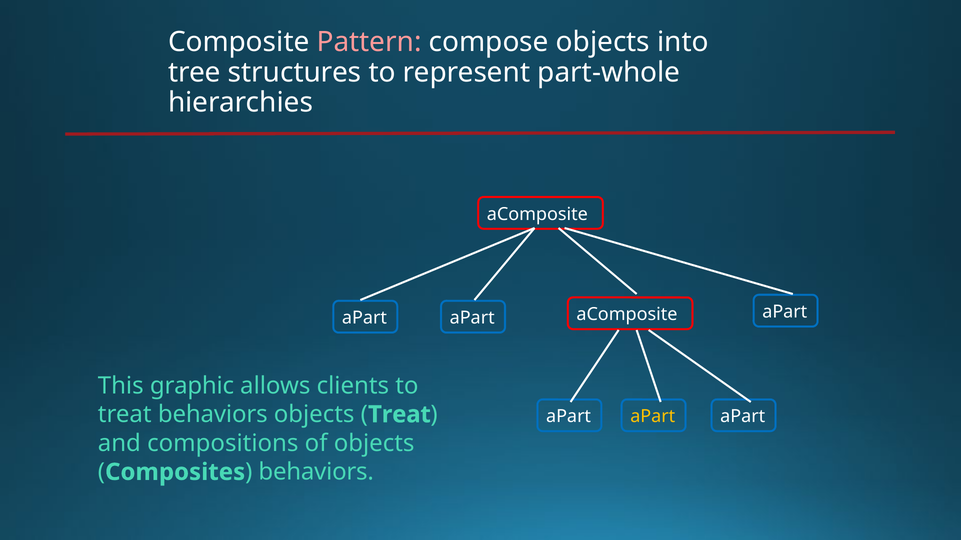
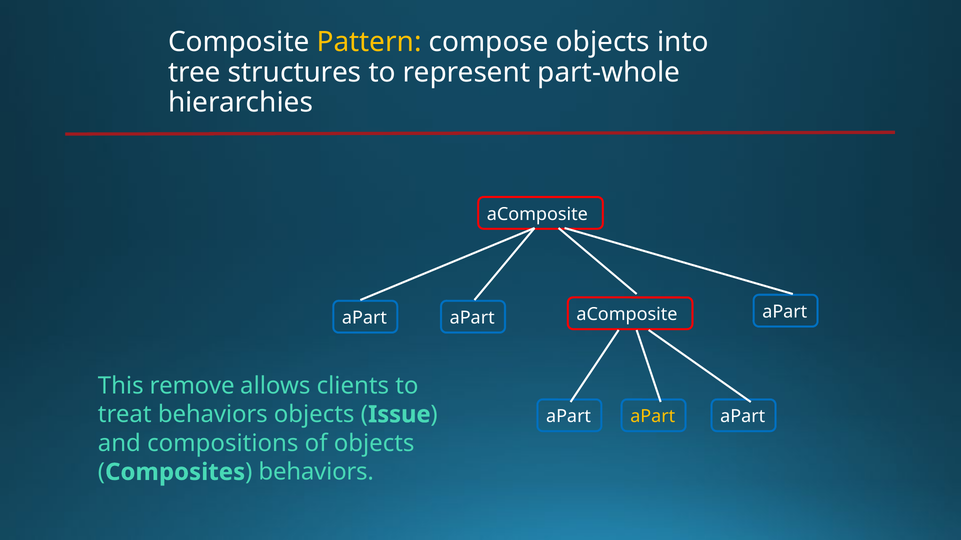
Pattern colour: pink -> yellow
graphic: graphic -> remove
Treat at (399, 415): Treat -> Issue
